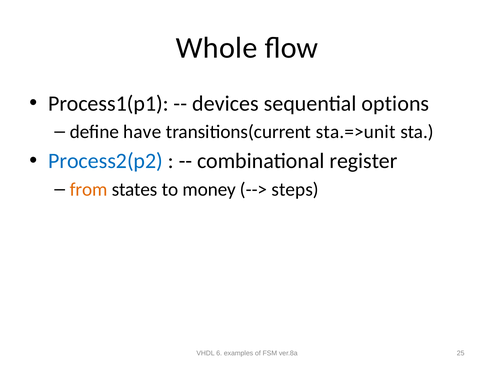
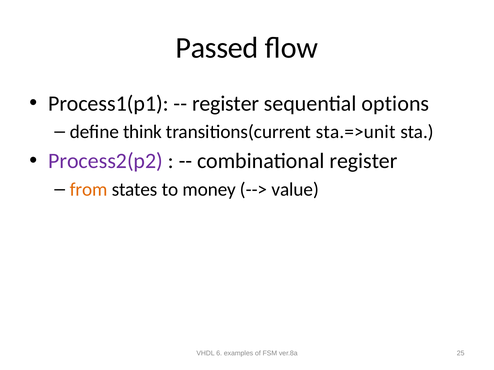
Whole: Whole -> Passed
devices at (225, 104): devices -> register
have: have -> think
Process2(p2 colour: blue -> purple
steps: steps -> value
